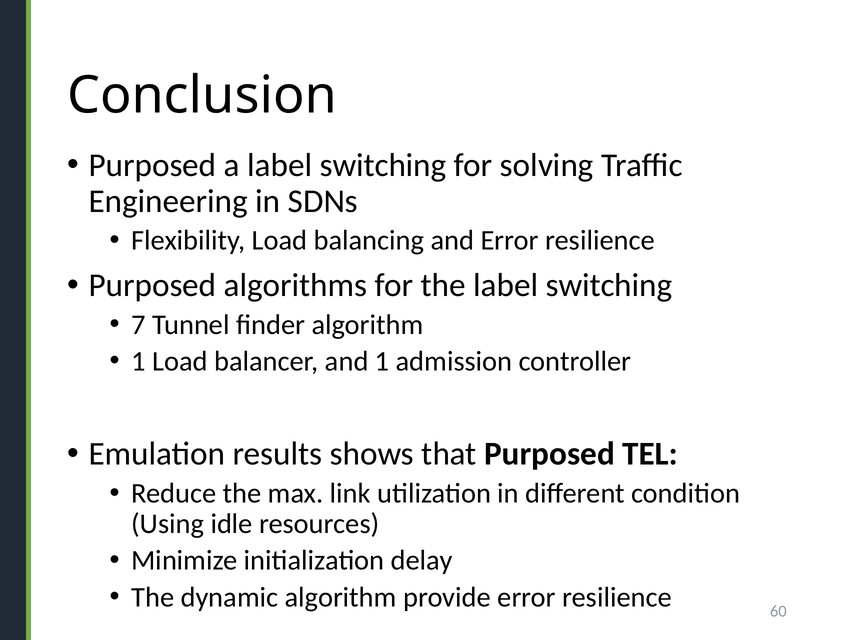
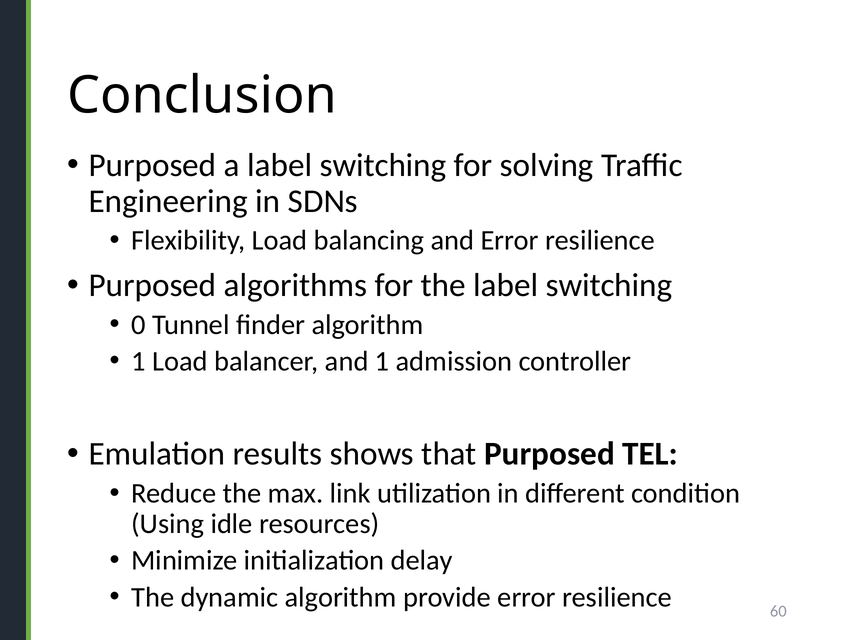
7: 7 -> 0
